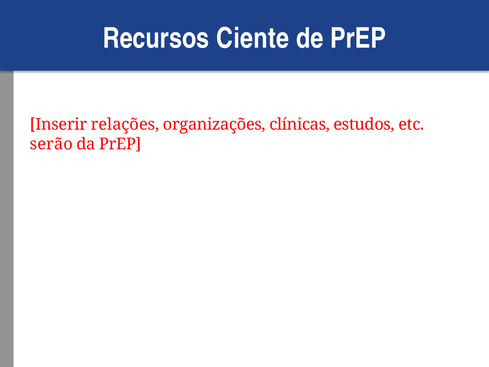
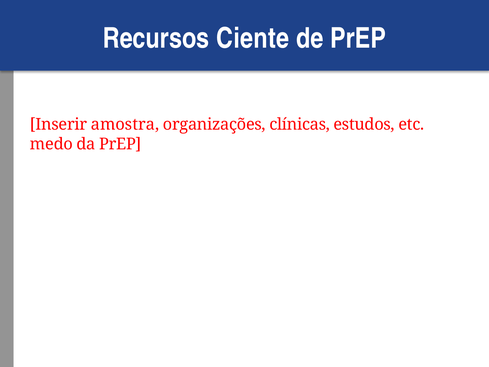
relações: relações -> amostra
serão: serão -> medo
